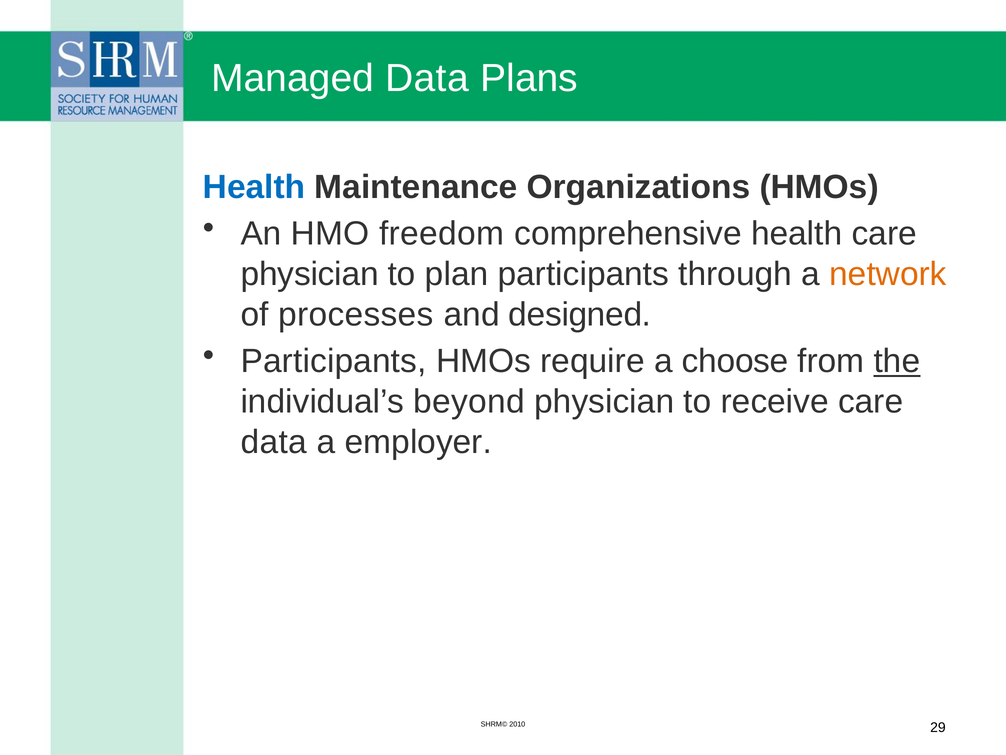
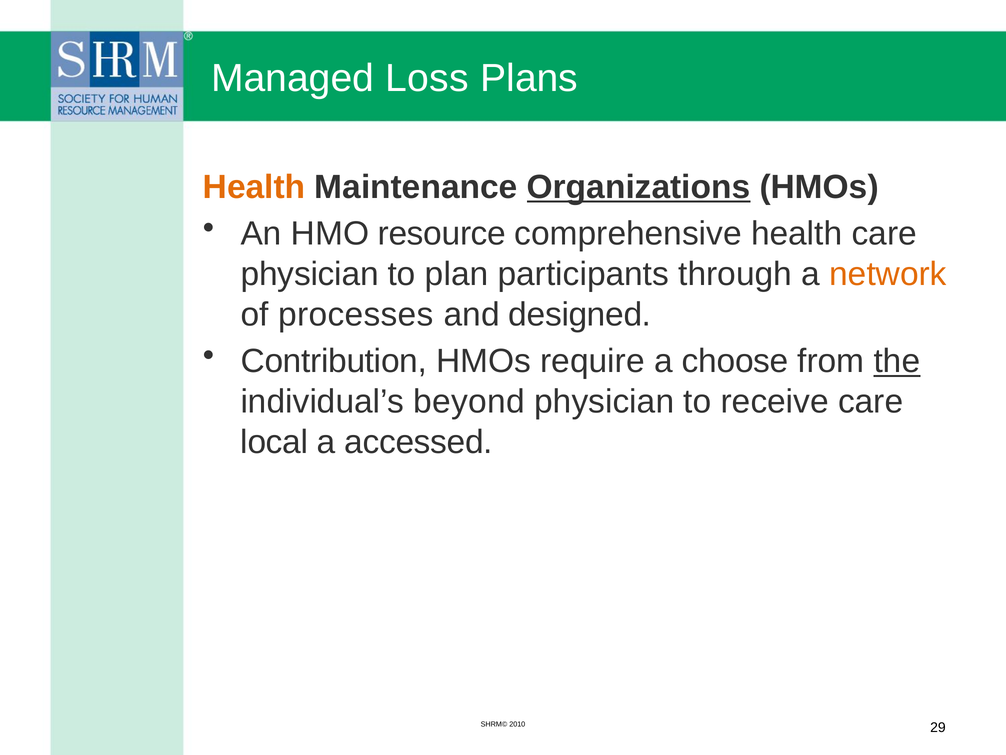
Managed Data: Data -> Loss
Health at (254, 187) colour: blue -> orange
Organizations underline: none -> present
freedom: freedom -> resource
Participants at (334, 361): Participants -> Contribution
data at (274, 442): data -> local
employer: employer -> accessed
